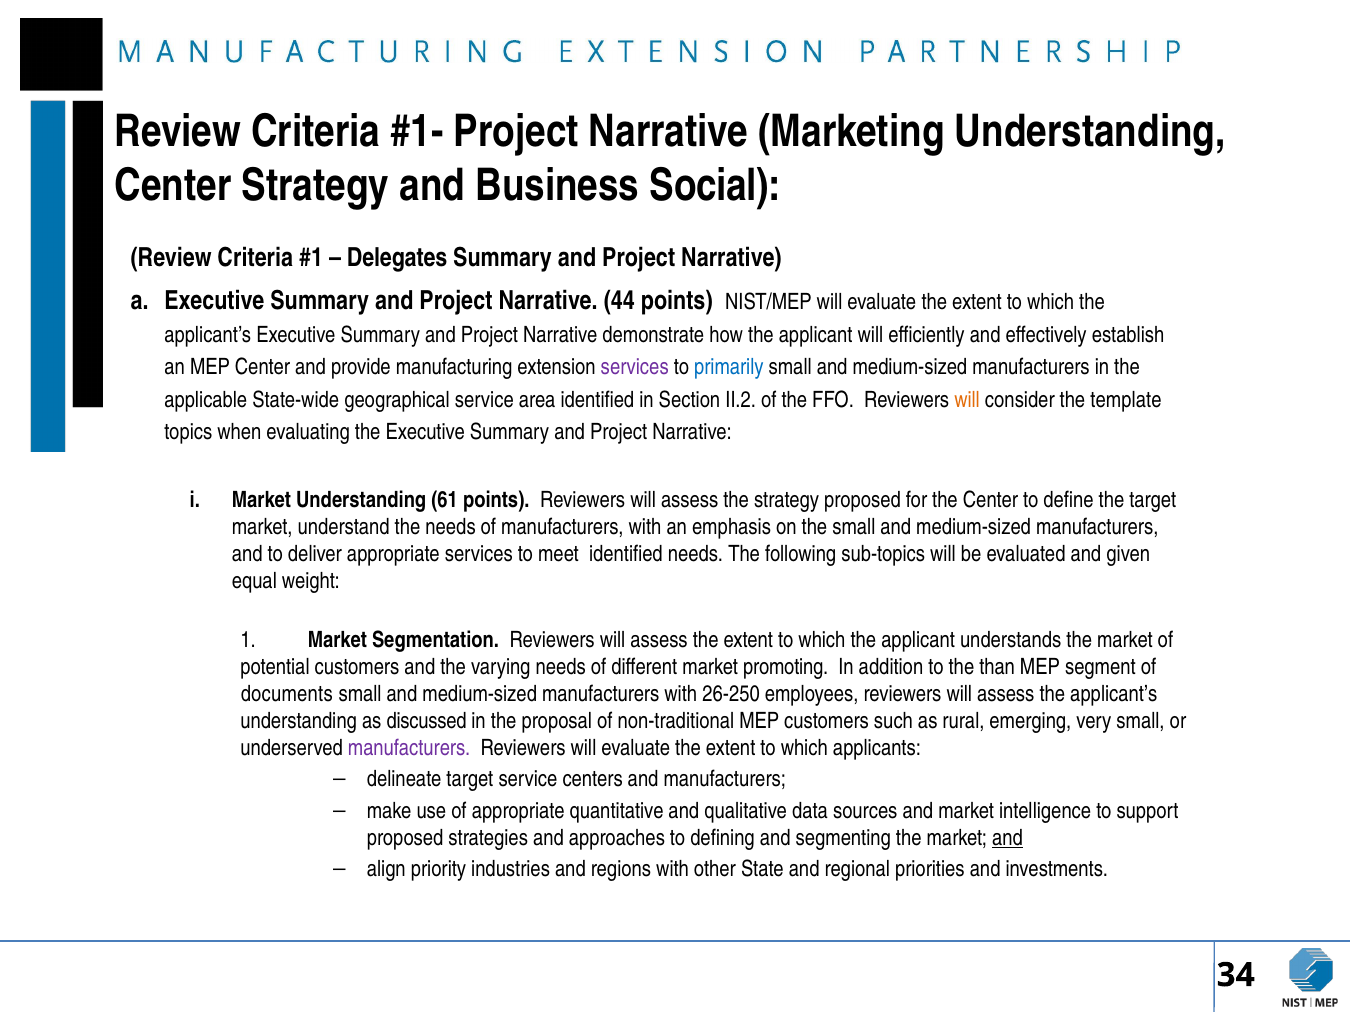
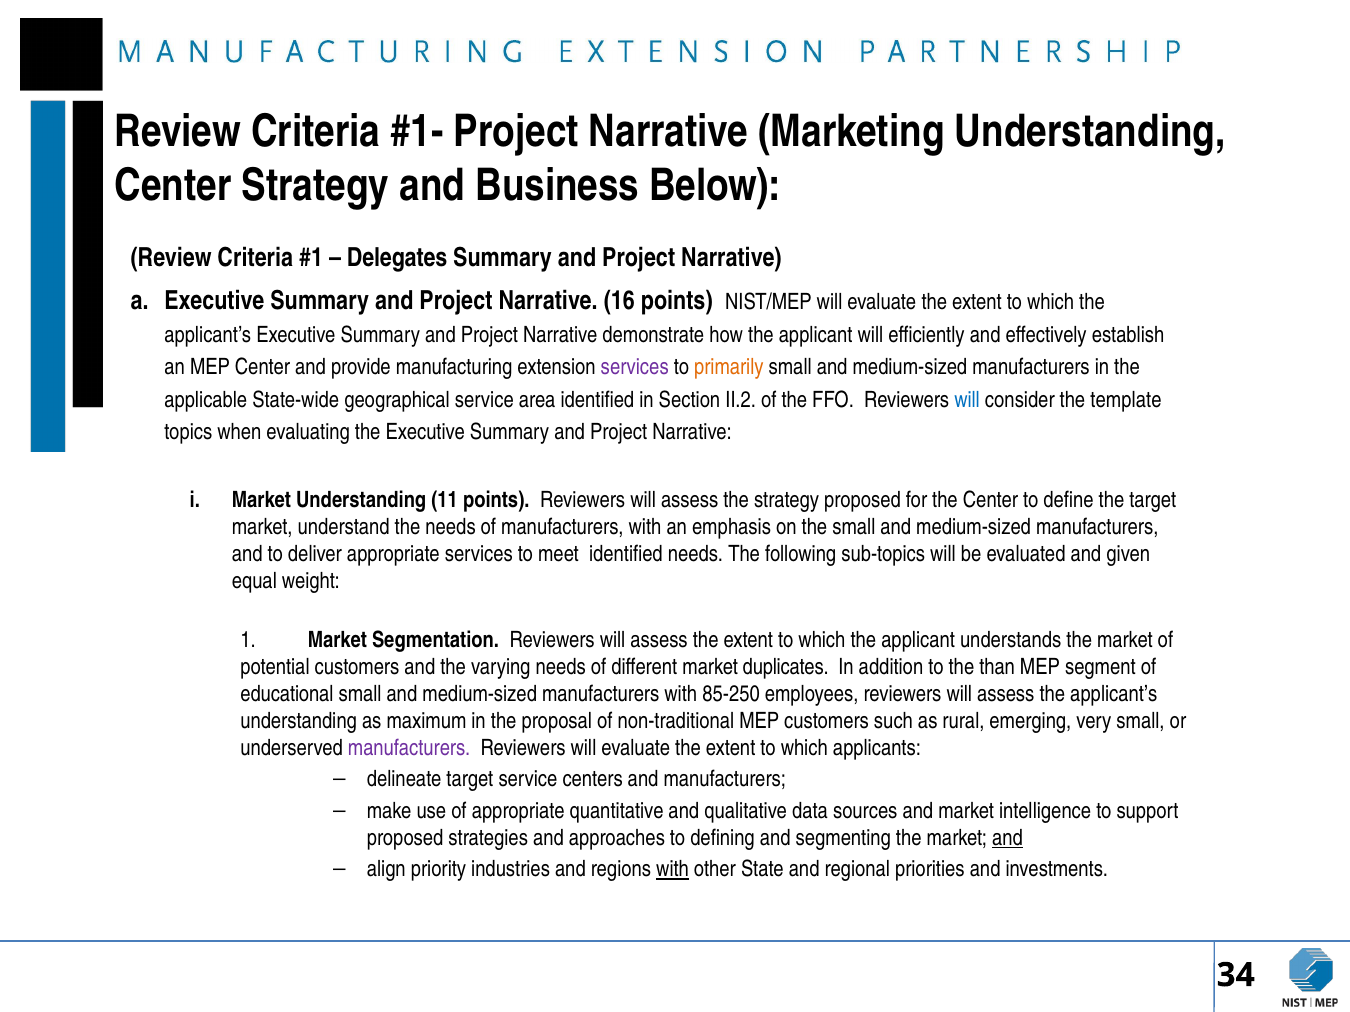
Social: Social -> Below
44: 44 -> 16
primarily colour: blue -> orange
will at (967, 400) colour: orange -> blue
61: 61 -> 11
promoting: promoting -> duplicates
documents: documents -> educational
26-250: 26-250 -> 85-250
discussed: discussed -> maximum
with at (673, 870) underline: none -> present
